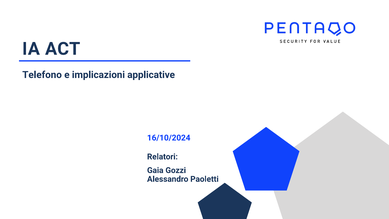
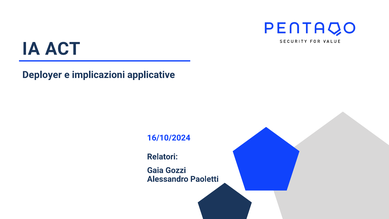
Telefono: Telefono -> Deployer
